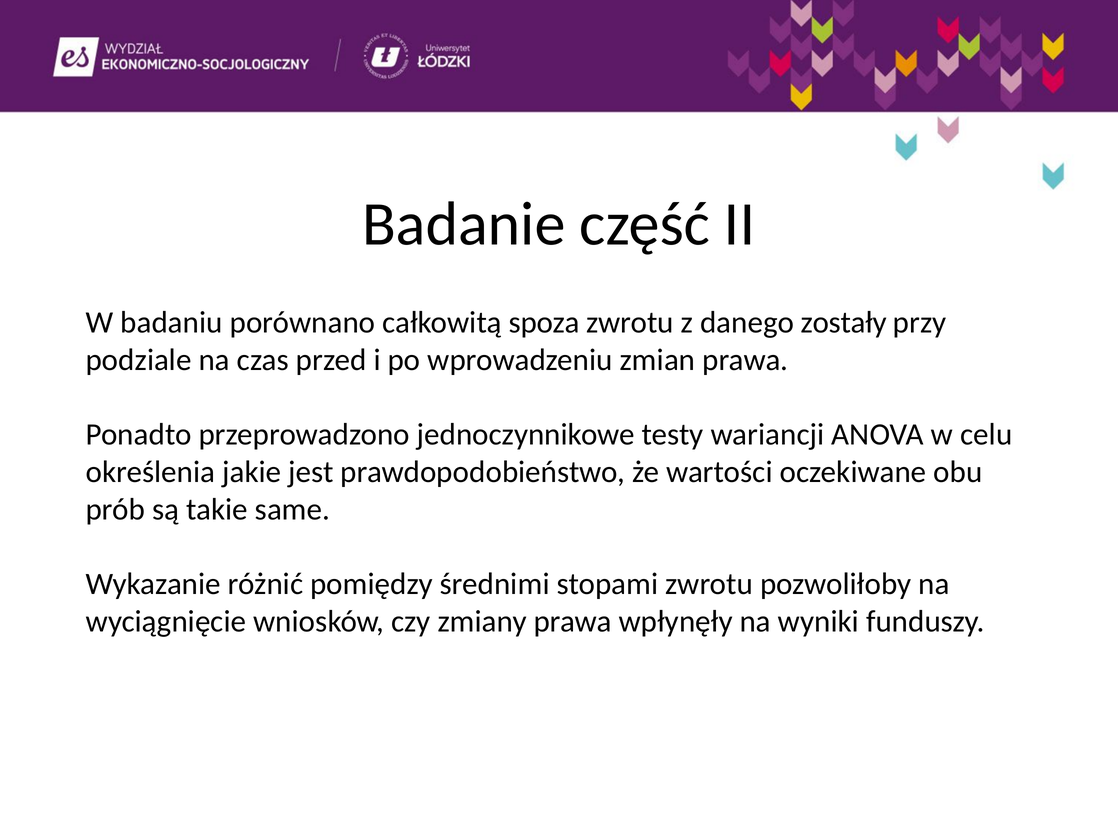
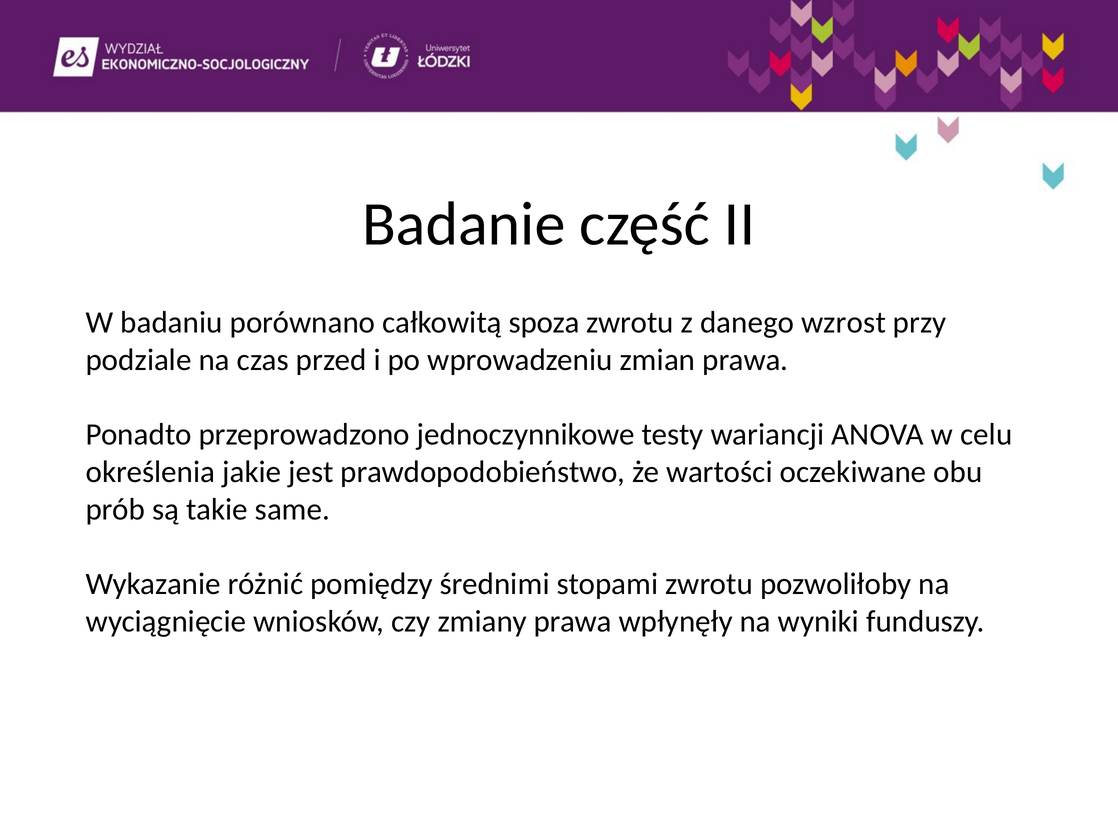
zostały: zostały -> wzrost
